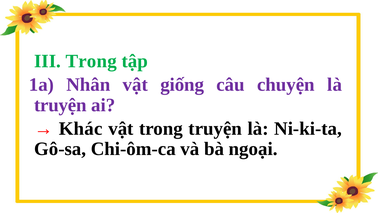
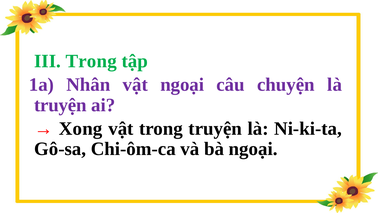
vật giống: giống -> ngoại
Khác: Khác -> Xong
